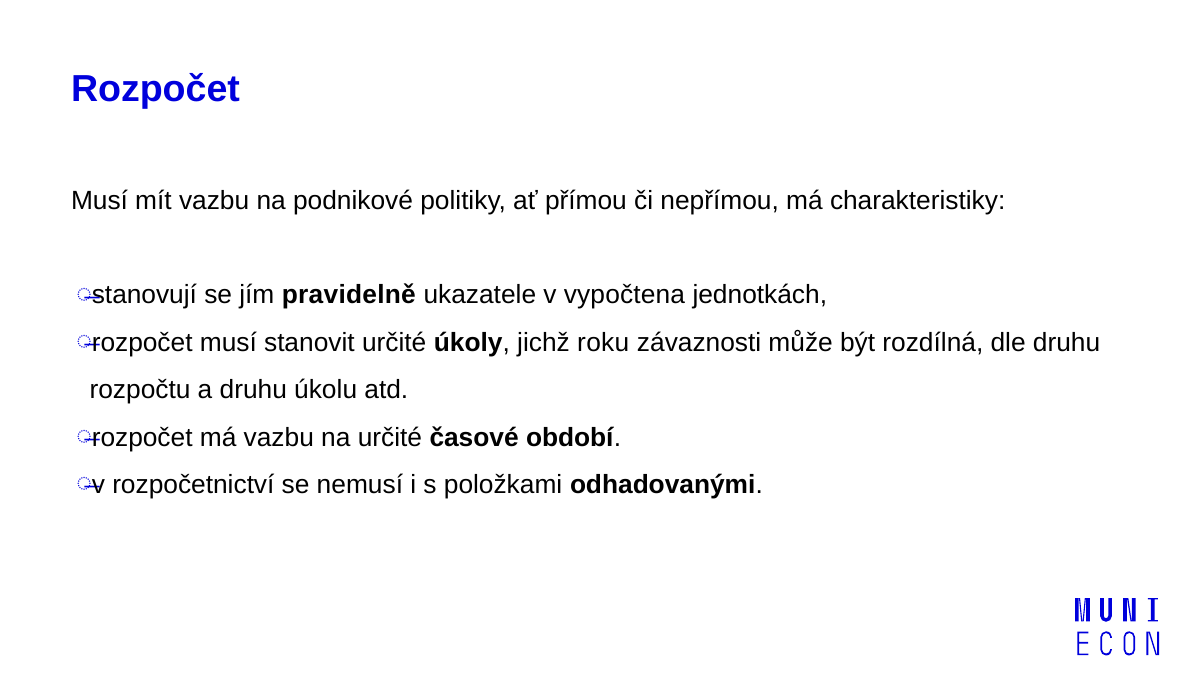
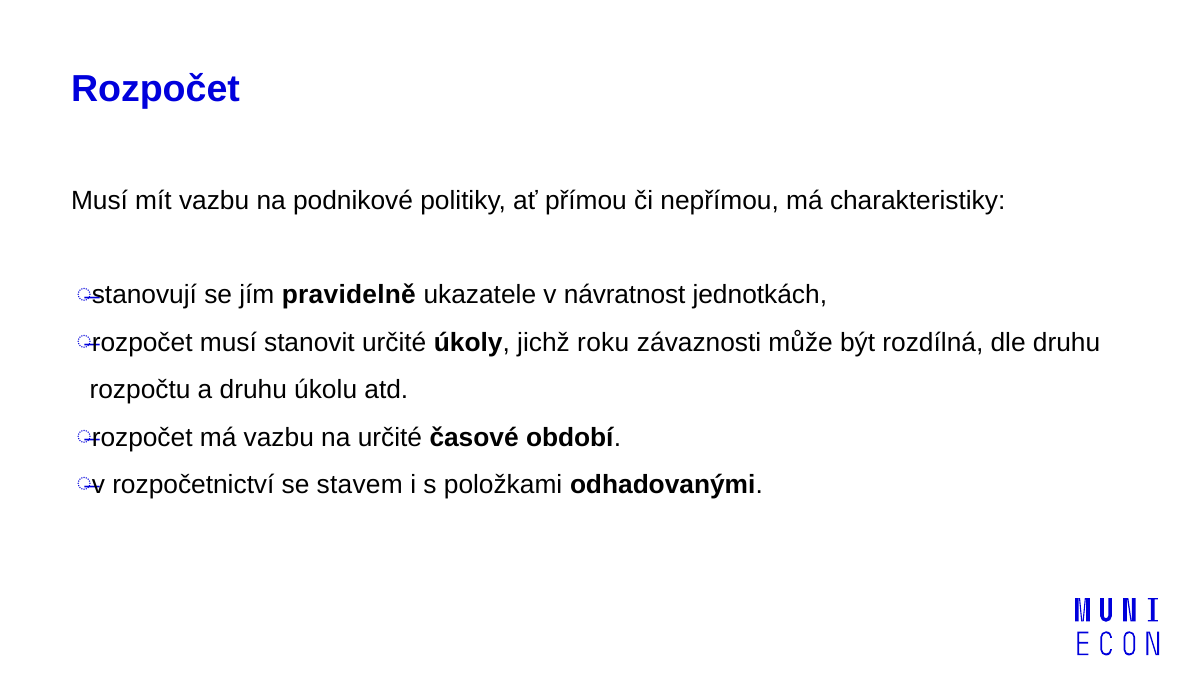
vypočtena: vypočtena -> návratnost
nemusí: nemusí -> stavem
